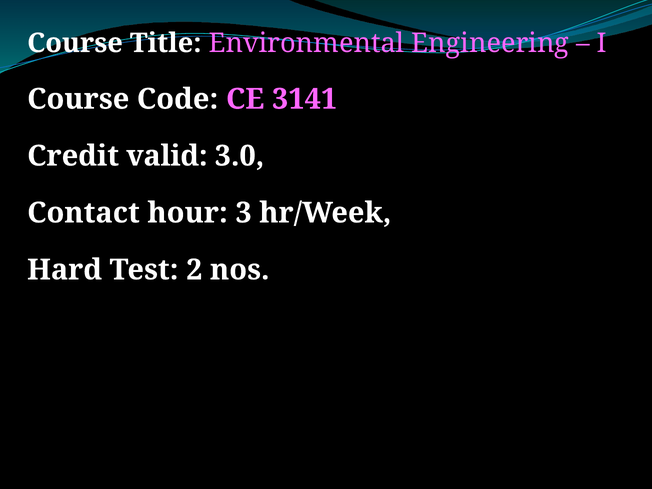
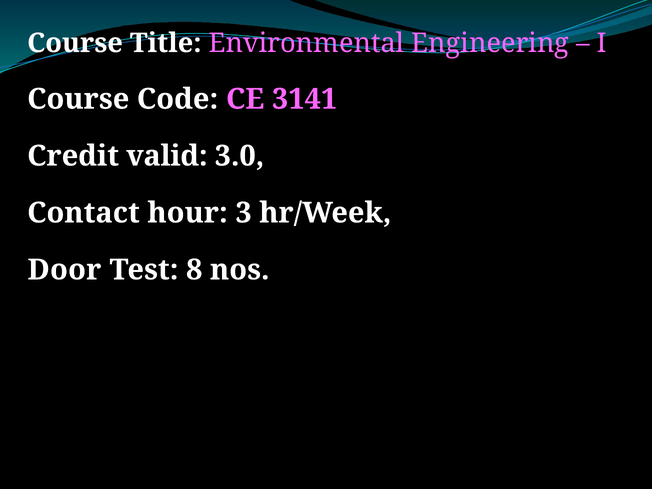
Hard: Hard -> Door
2: 2 -> 8
